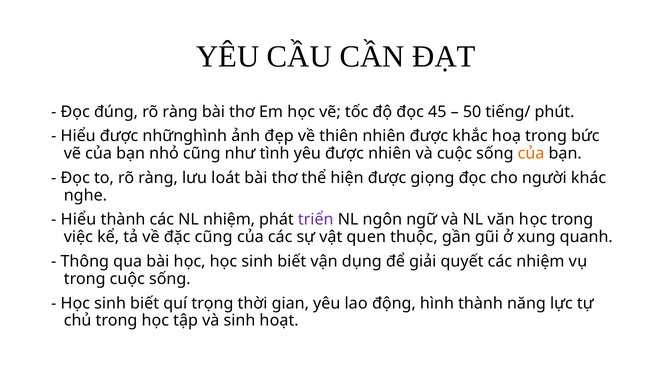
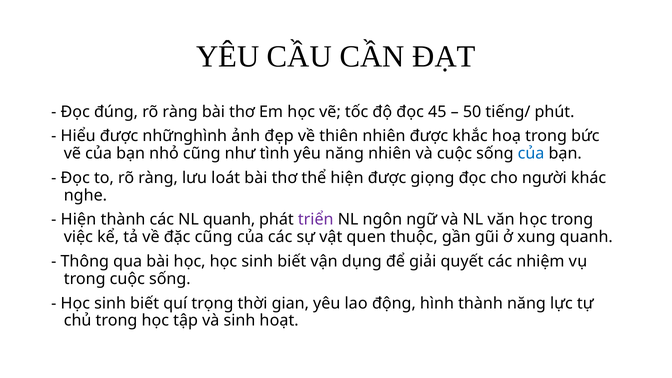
yêu được: được -> năng
của at (531, 154) colour: orange -> blue
Hiểu at (78, 220): Hiểu -> Hiện
NL nhiệm: nhiệm -> quanh
